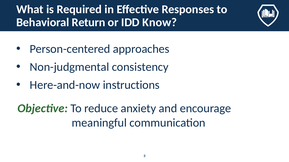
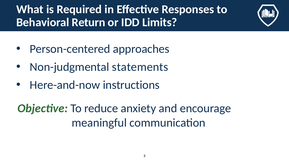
Know: Know -> Limits
consistency: consistency -> statements
